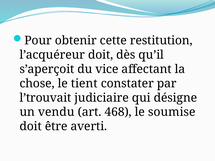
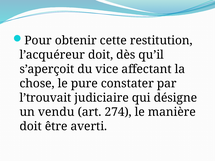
tient: tient -> pure
468: 468 -> 274
soumise: soumise -> manière
